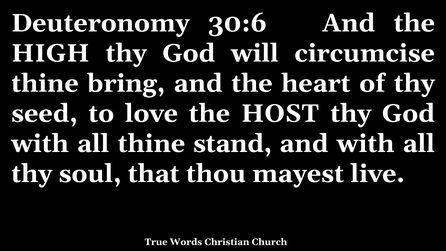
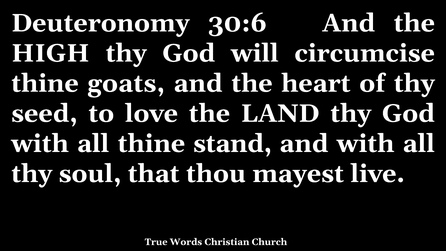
bring: bring -> goats
HOST: HOST -> LAND
